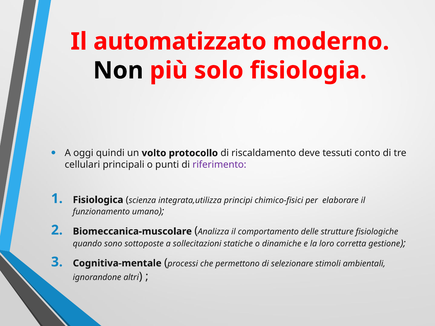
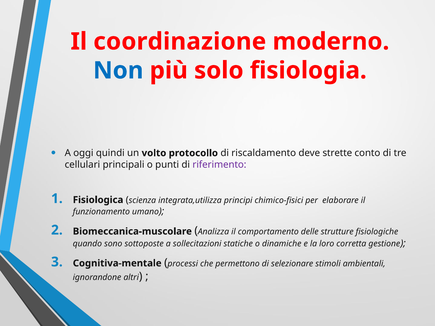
automatizzato: automatizzato -> coordinazione
Non colour: black -> blue
tessuti: tessuti -> strette
